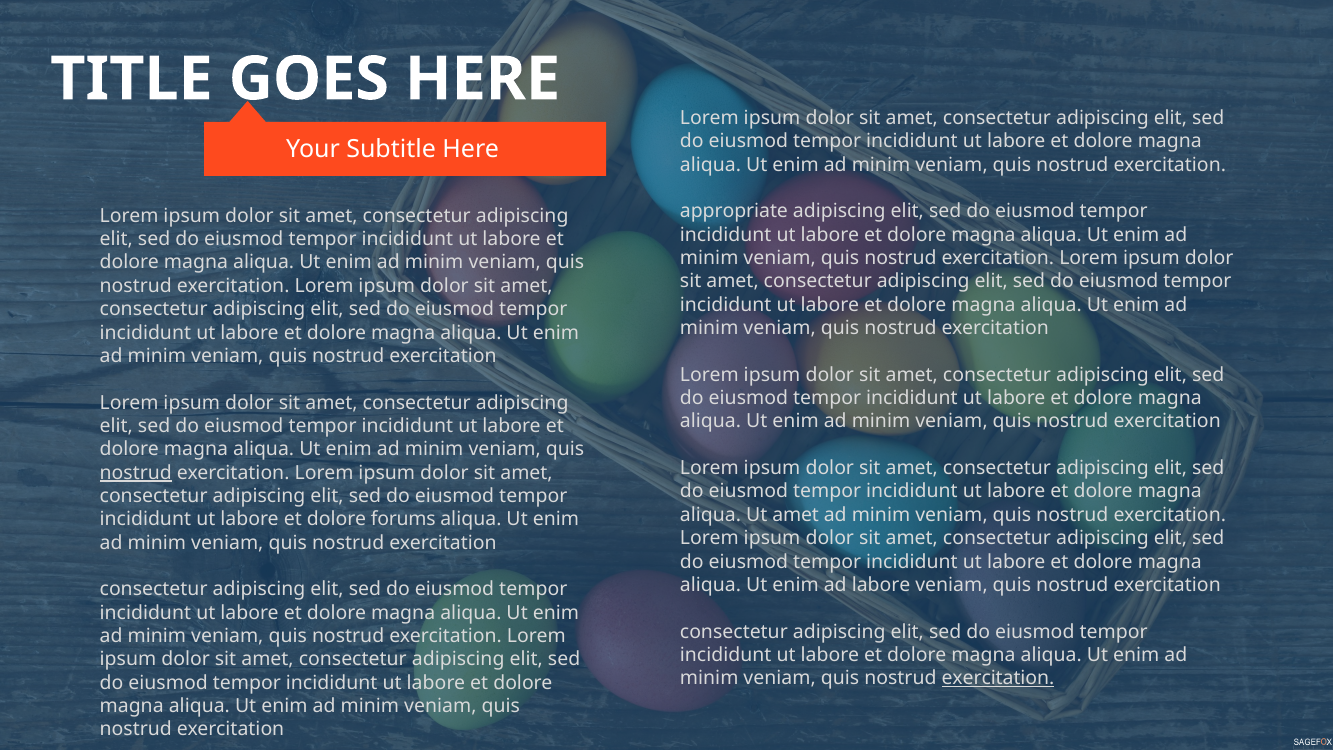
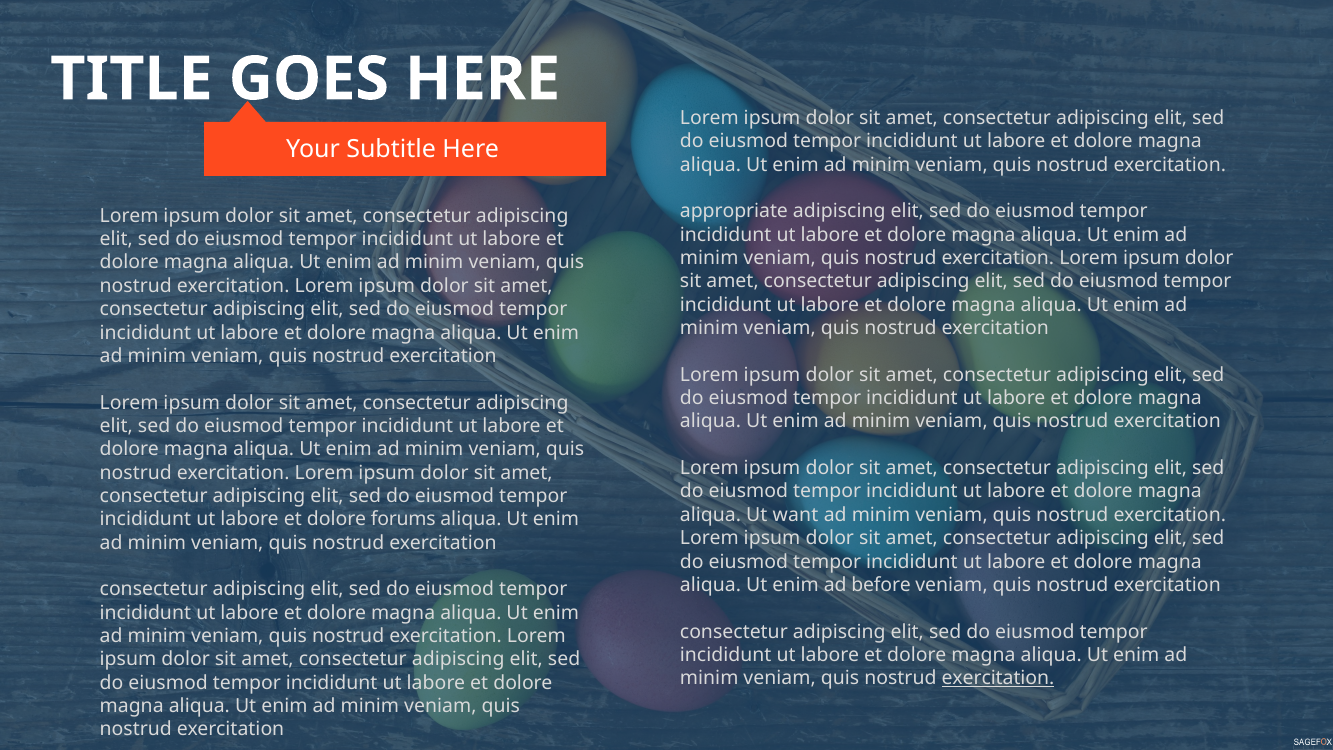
nostrud at (136, 473) underline: present -> none
Ut amet: amet -> want
ad labore: labore -> before
